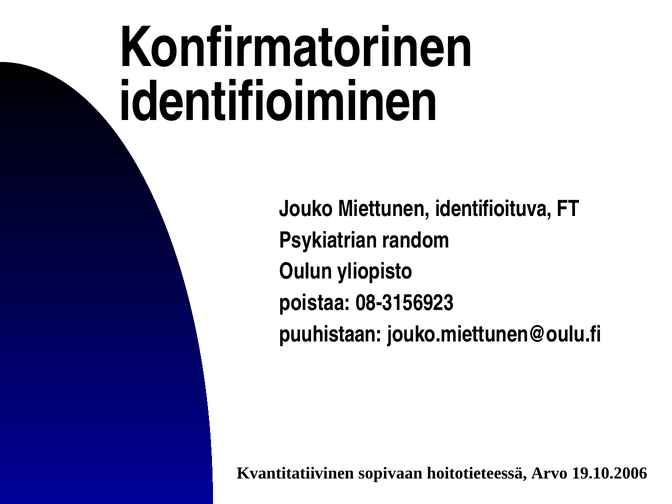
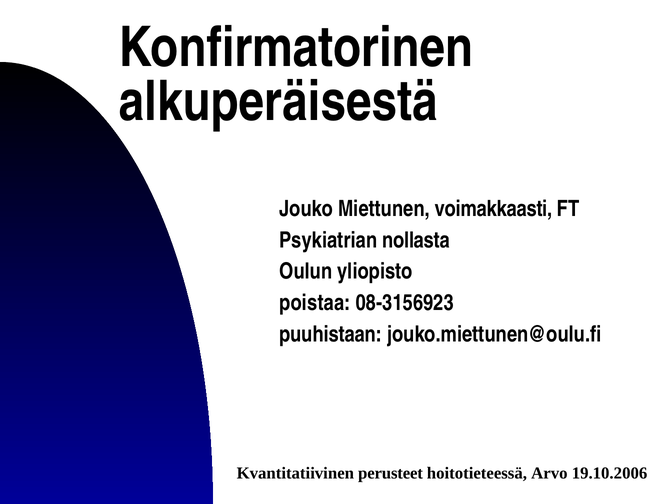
identifioiminen: identifioiminen -> alkuperäisestä
identifioituva: identifioituva -> voimakkaasti
random: random -> nollasta
sopivaan: sopivaan -> perusteet
